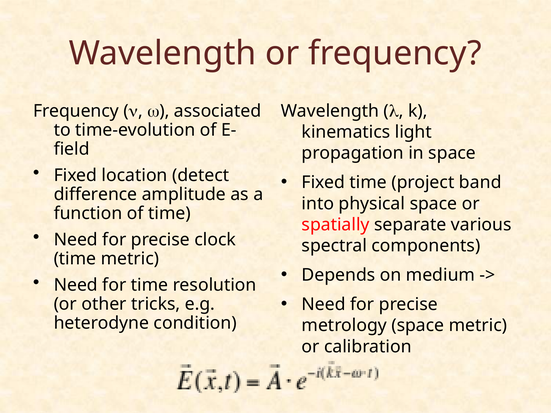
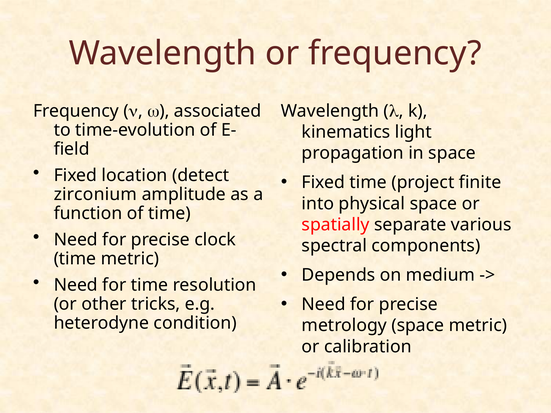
band: band -> finite
difference: difference -> zirconium
